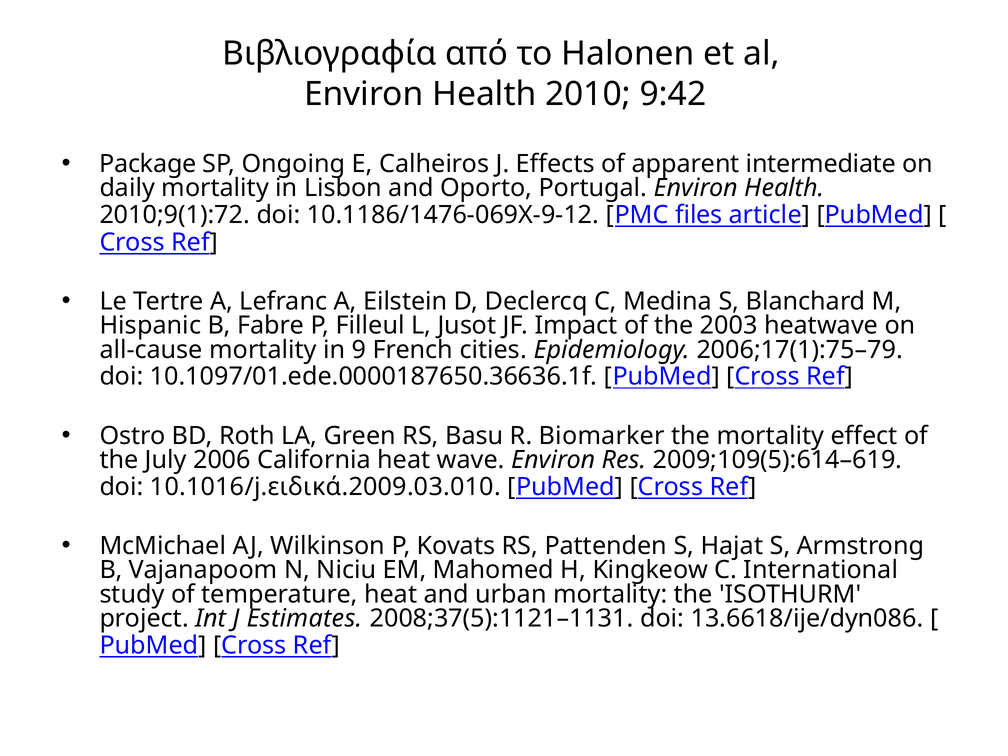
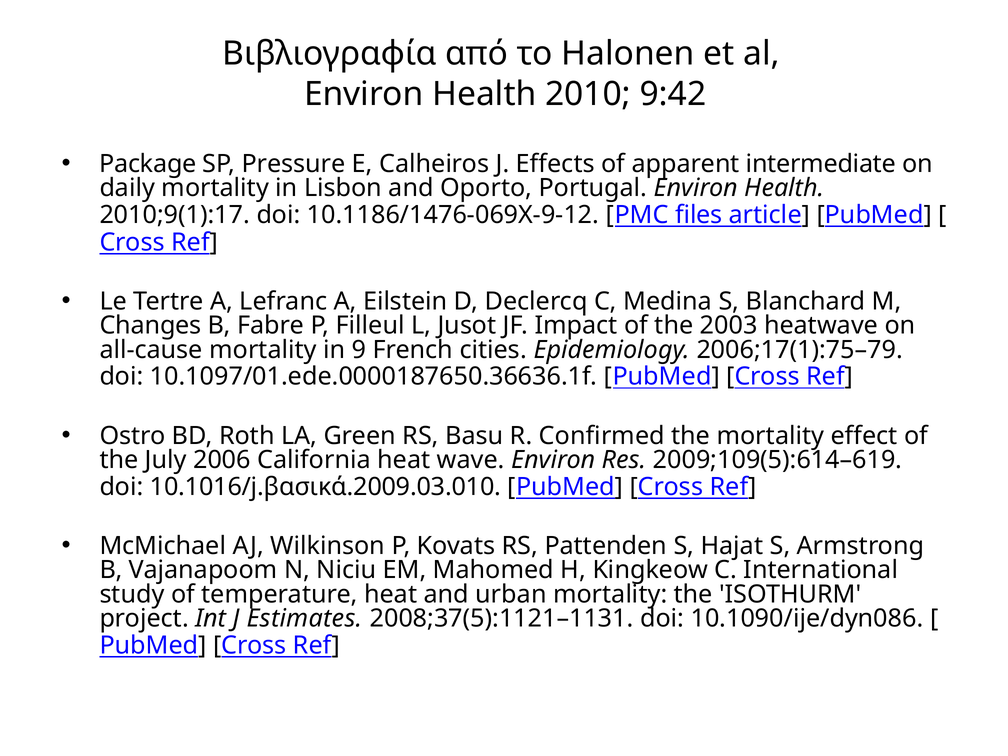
Ongoing: Ongoing -> Pressure
2010;9(1):72: 2010;9(1):72 -> 2010;9(1):17
Hispanic: Hispanic -> Changes
Biomarker: Biomarker -> Confirmed
10.1016/j.ειδικά.2009.03.010: 10.1016/j.ειδικά.2009.03.010 -> 10.1016/j.βασικά.2009.03.010
13.6618/ije/dyn086: 13.6618/ije/dyn086 -> 10.1090/ije/dyn086
